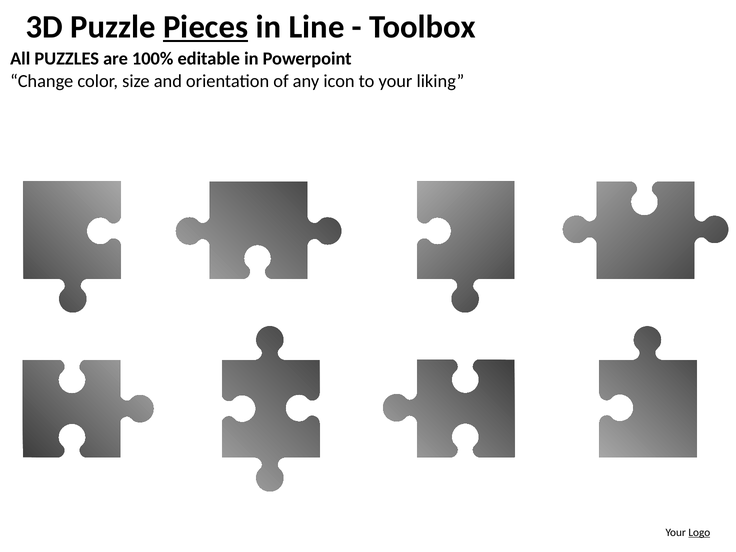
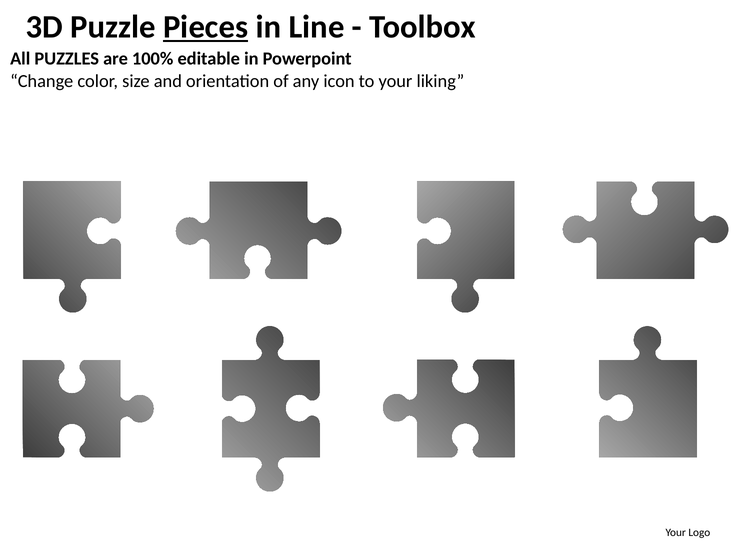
Logo underline: present -> none
